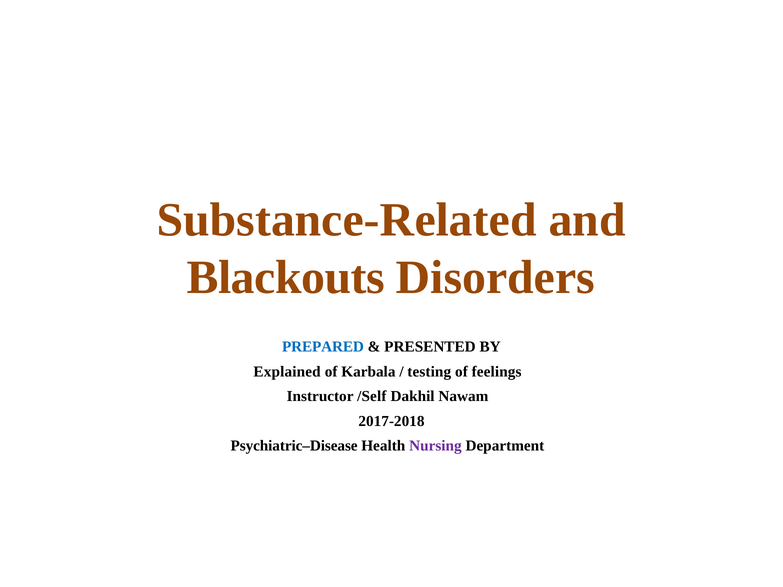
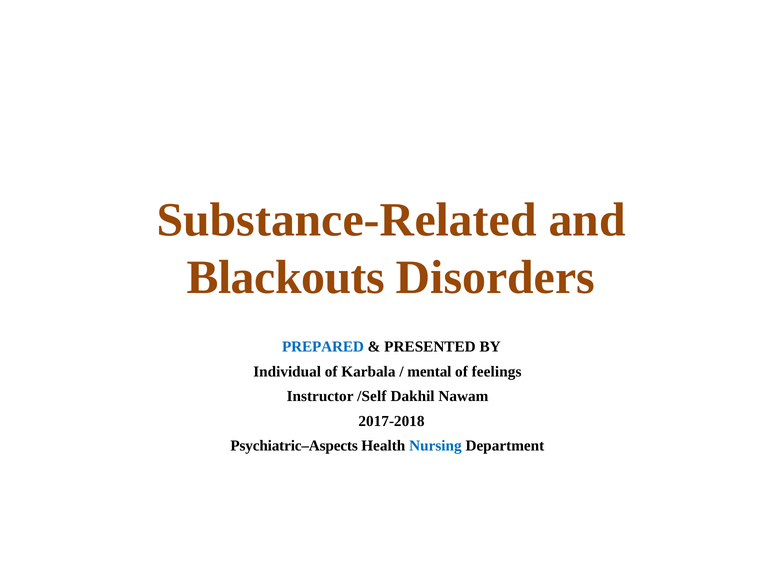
Explained: Explained -> Individual
testing: testing -> mental
Psychiatric–Disease: Psychiatric–Disease -> Psychiatric–Aspects
Nursing colour: purple -> blue
